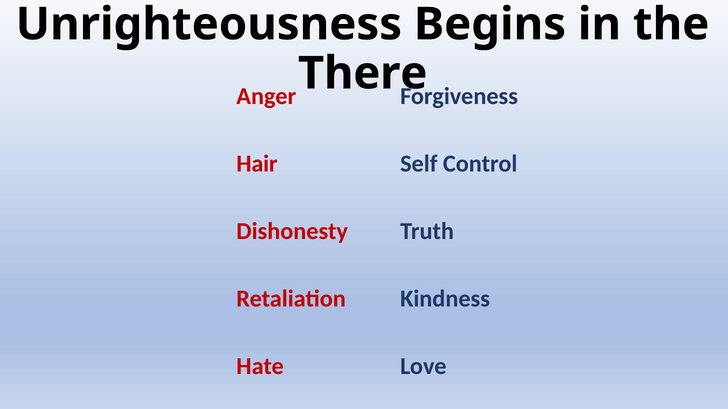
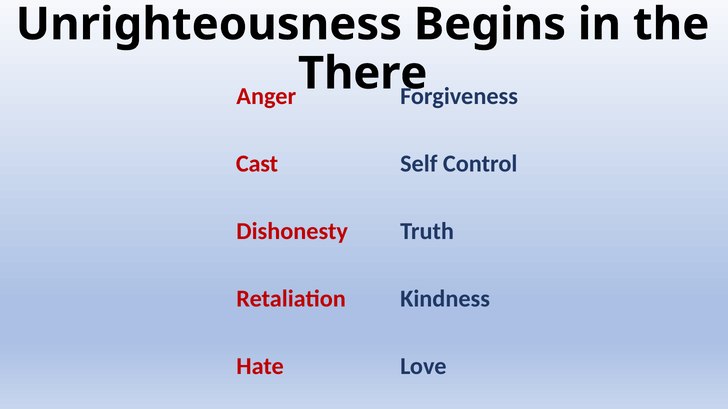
Hair: Hair -> Cast
